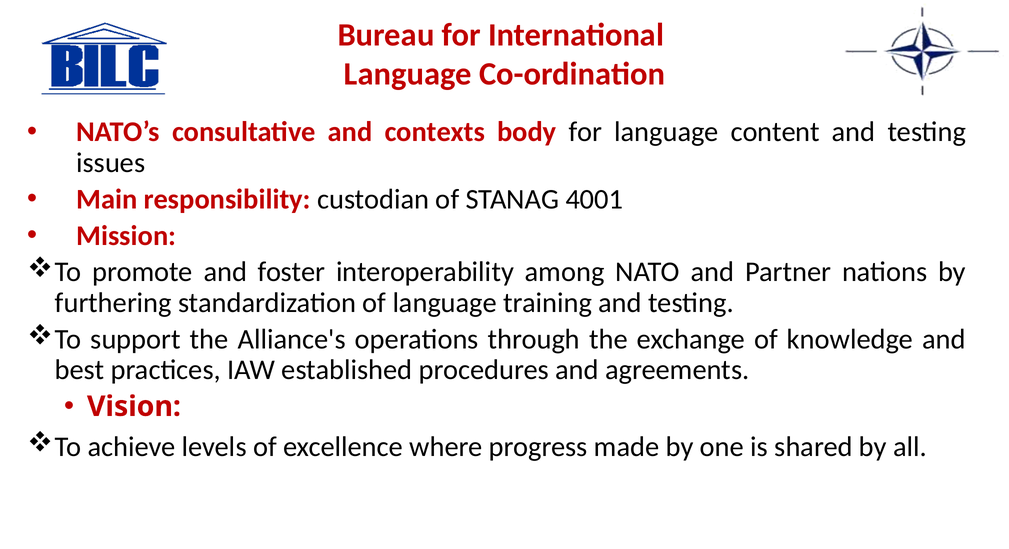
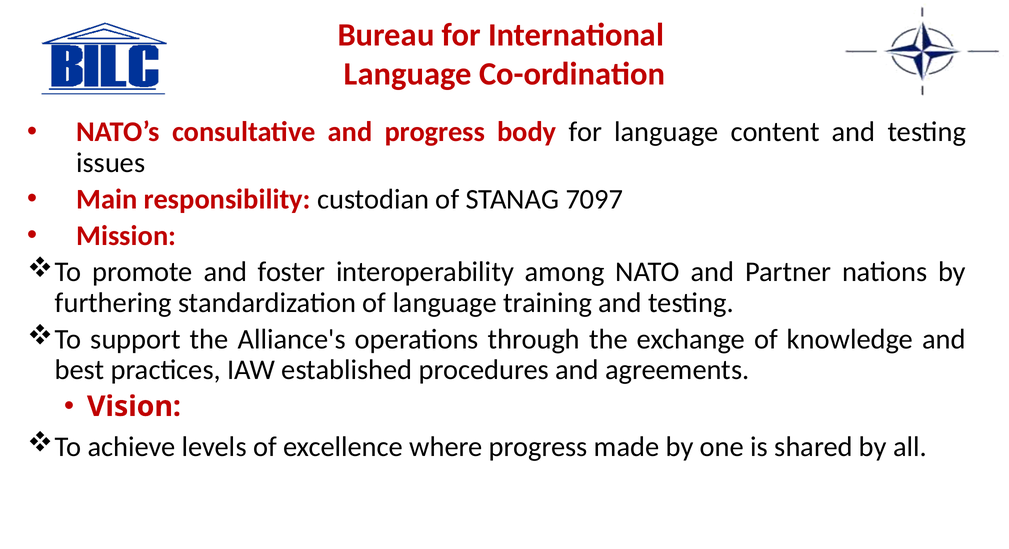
and contexts: contexts -> progress
4001: 4001 -> 7097
